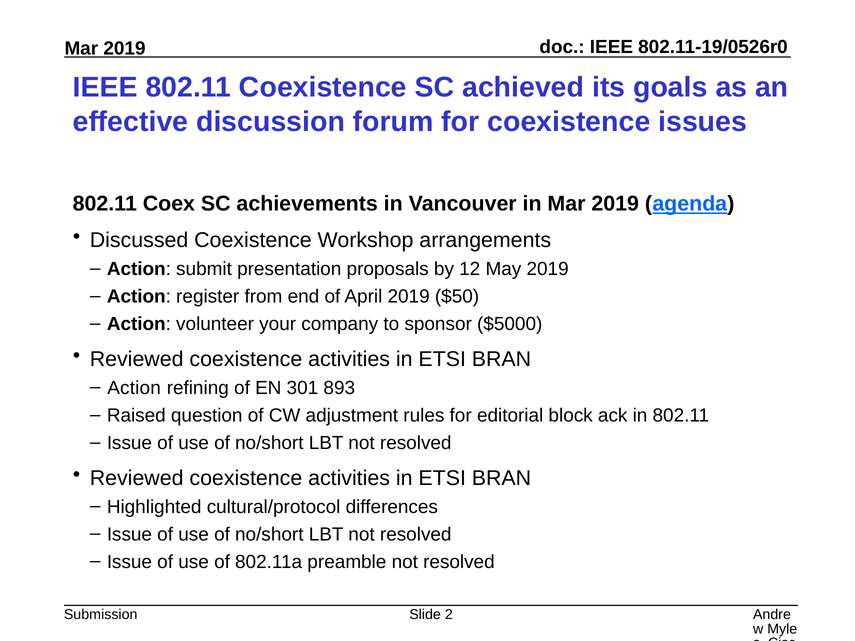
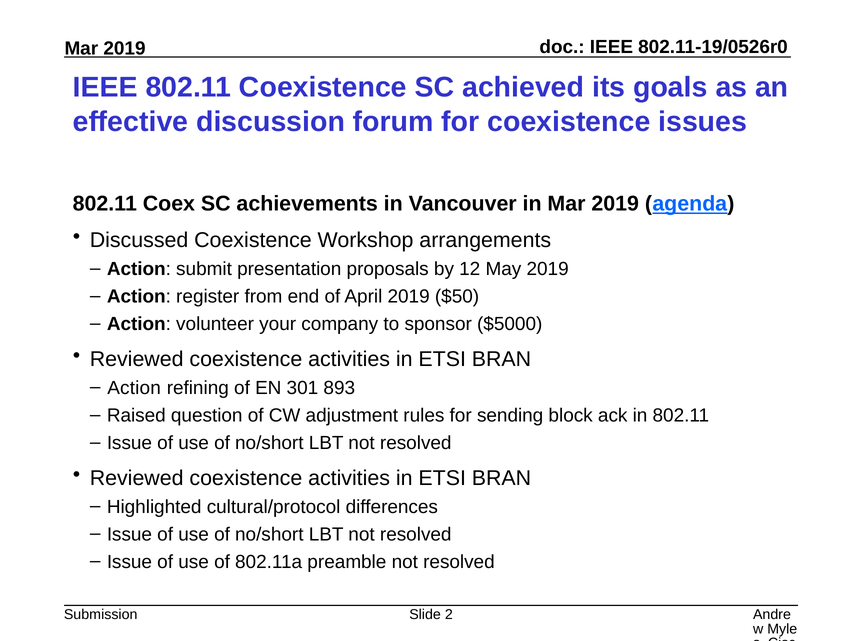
editorial: editorial -> sending
